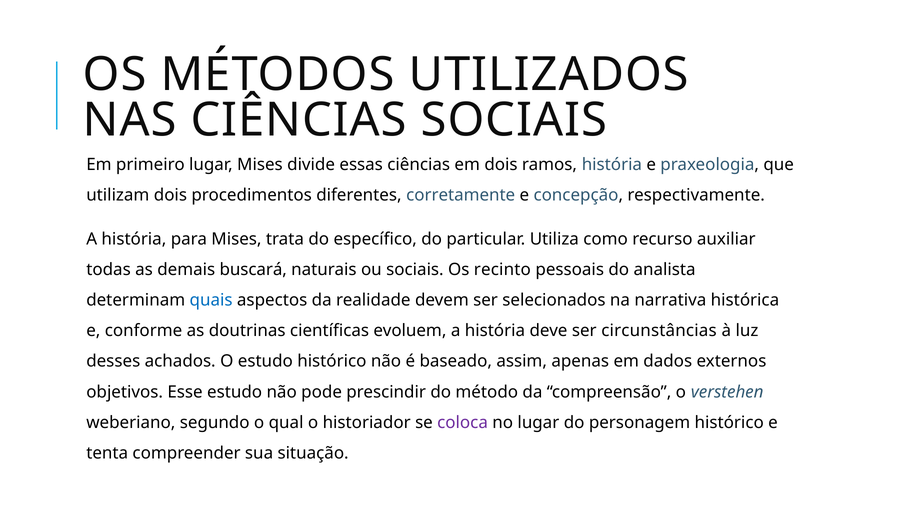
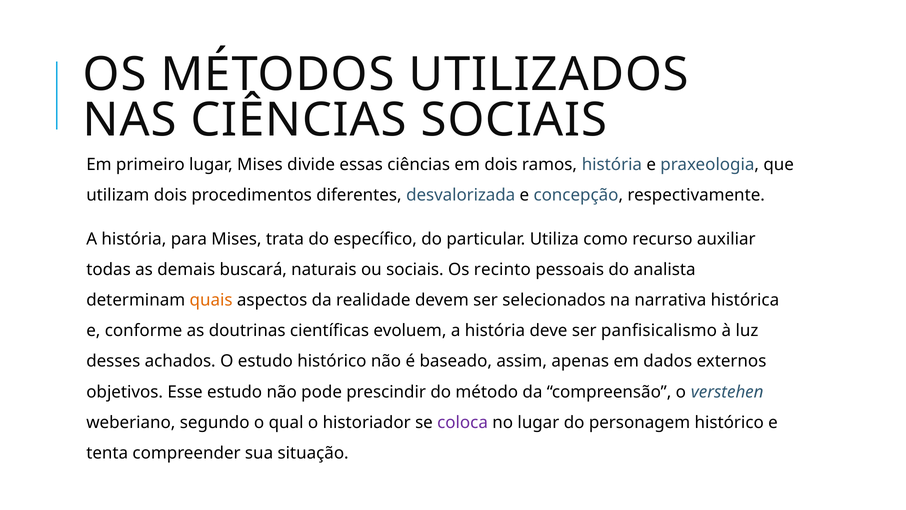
corretamente: corretamente -> desvalorizada
quais colour: blue -> orange
circunstâncias: circunstâncias -> panfisicalismo
